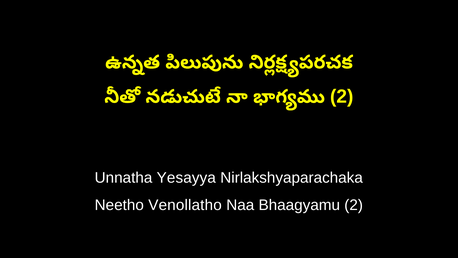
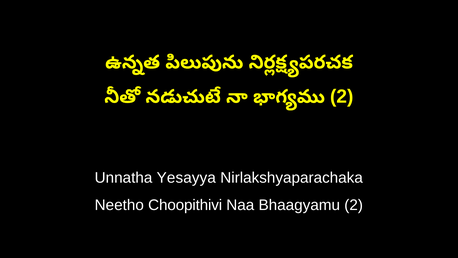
Venollatho: Venollatho -> Choopithivi
